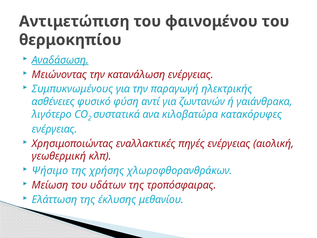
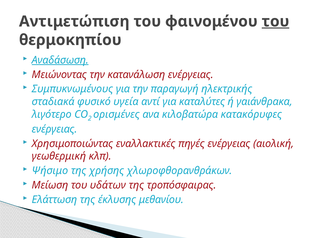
του at (276, 21) underline: none -> present
ασθένειες: ασθένειες -> σταδιακά
φύση: φύση -> υγεία
ζωντανών: ζωντανών -> καταλύτες
συστατικά: συστατικά -> ορισμένες
